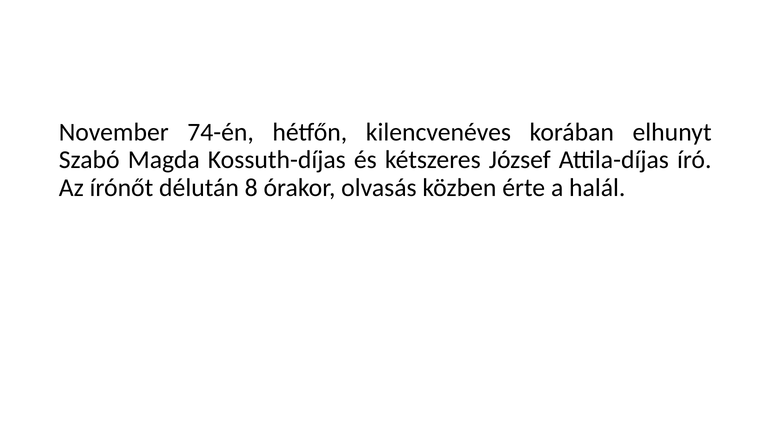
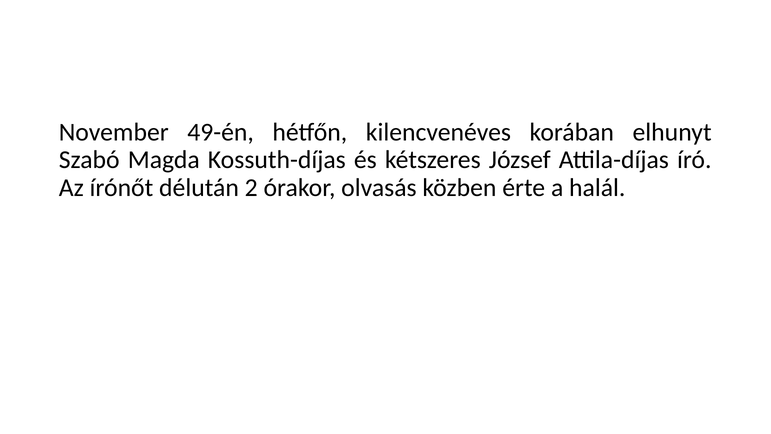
74-én: 74-én -> 49-én
8: 8 -> 2
